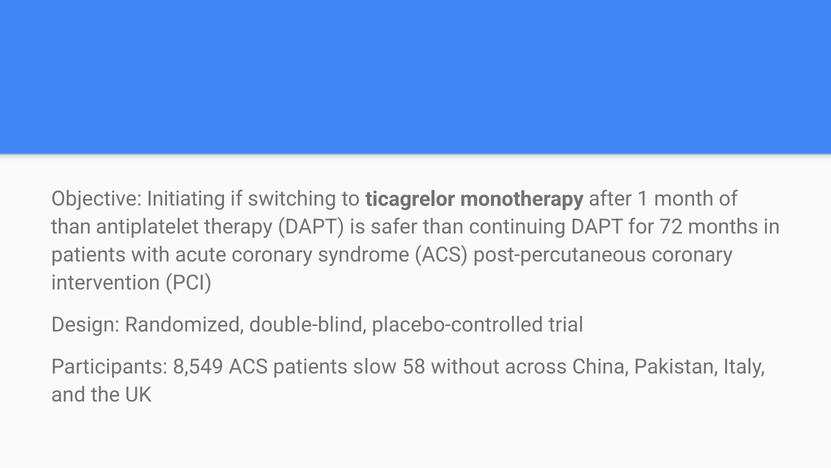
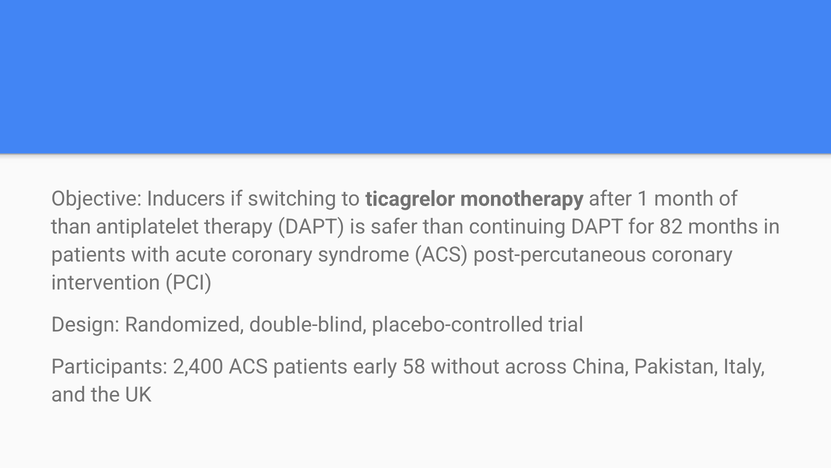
Initiating: Initiating -> Inducers
72: 72 -> 82
8,549: 8,549 -> 2,400
slow: slow -> early
